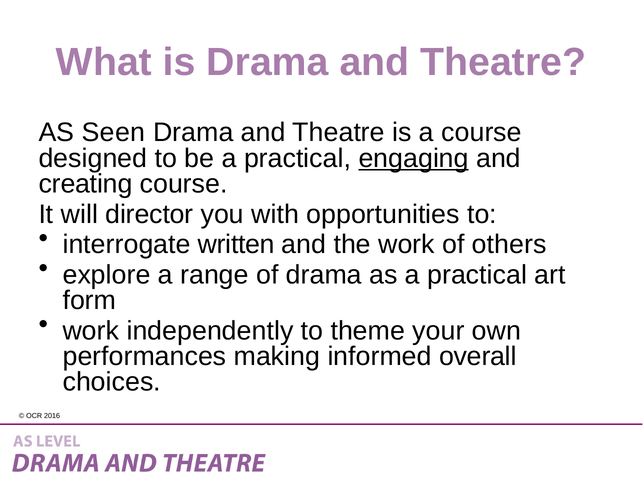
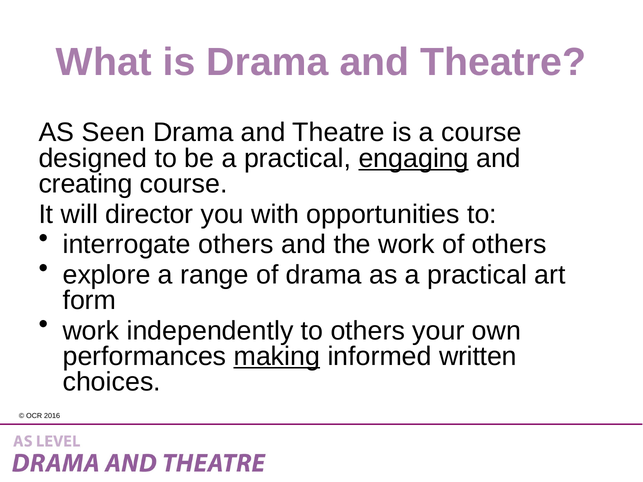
interrogate written: written -> others
to theme: theme -> others
making underline: none -> present
overall: overall -> written
